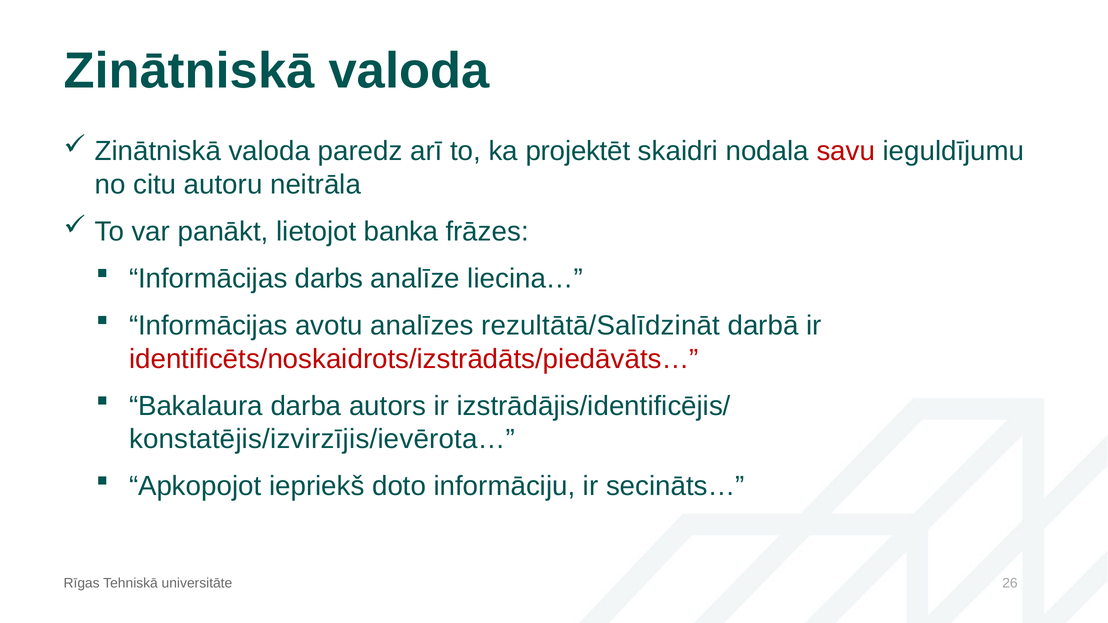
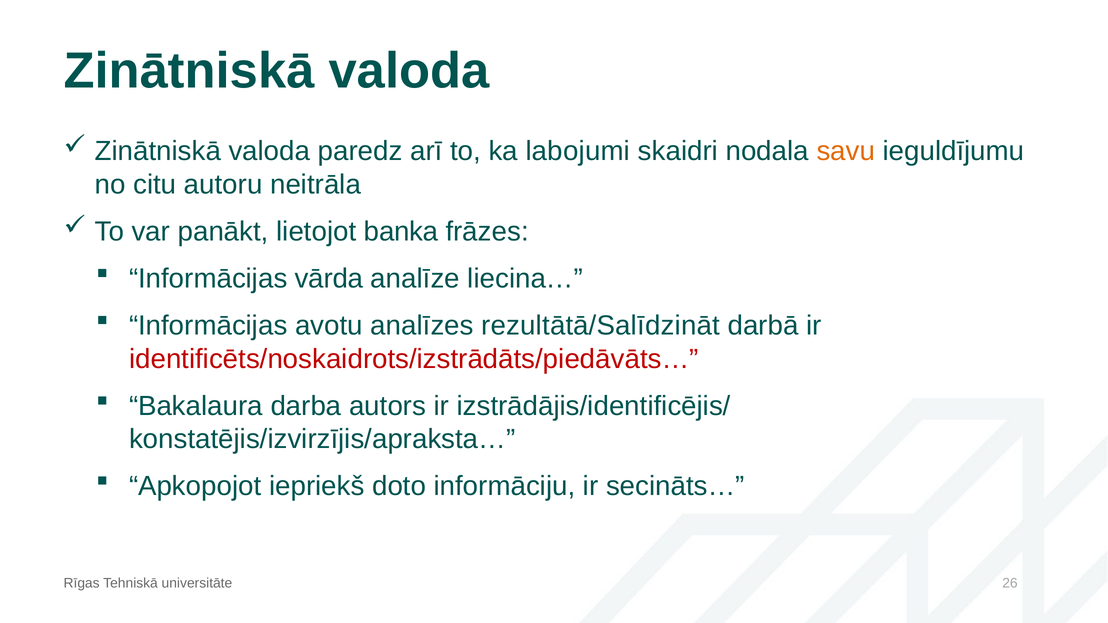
projektēt: projektēt -> labojumi
savu colour: red -> orange
darbs: darbs -> vārda
konstatējis/izvirzījis/ievērota…: konstatējis/izvirzījis/ievērota… -> konstatējis/izvirzījis/apraksta…
